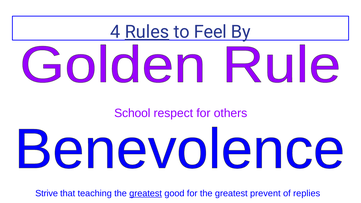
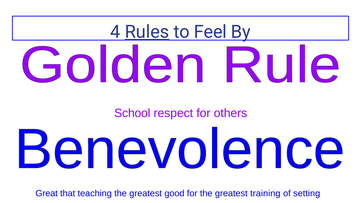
Strive: Strive -> Great
greatest at (146, 193) underline: present -> none
prevent: prevent -> training
replies: replies -> setting
